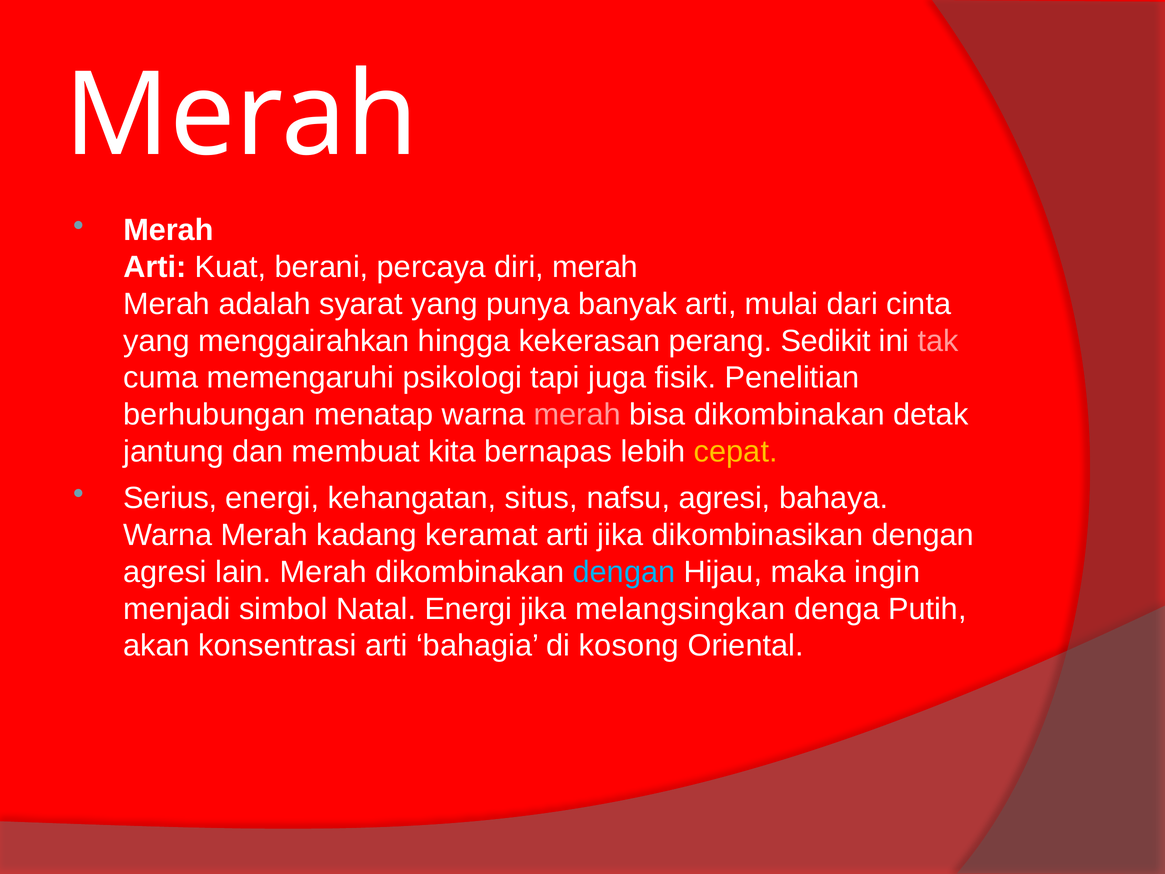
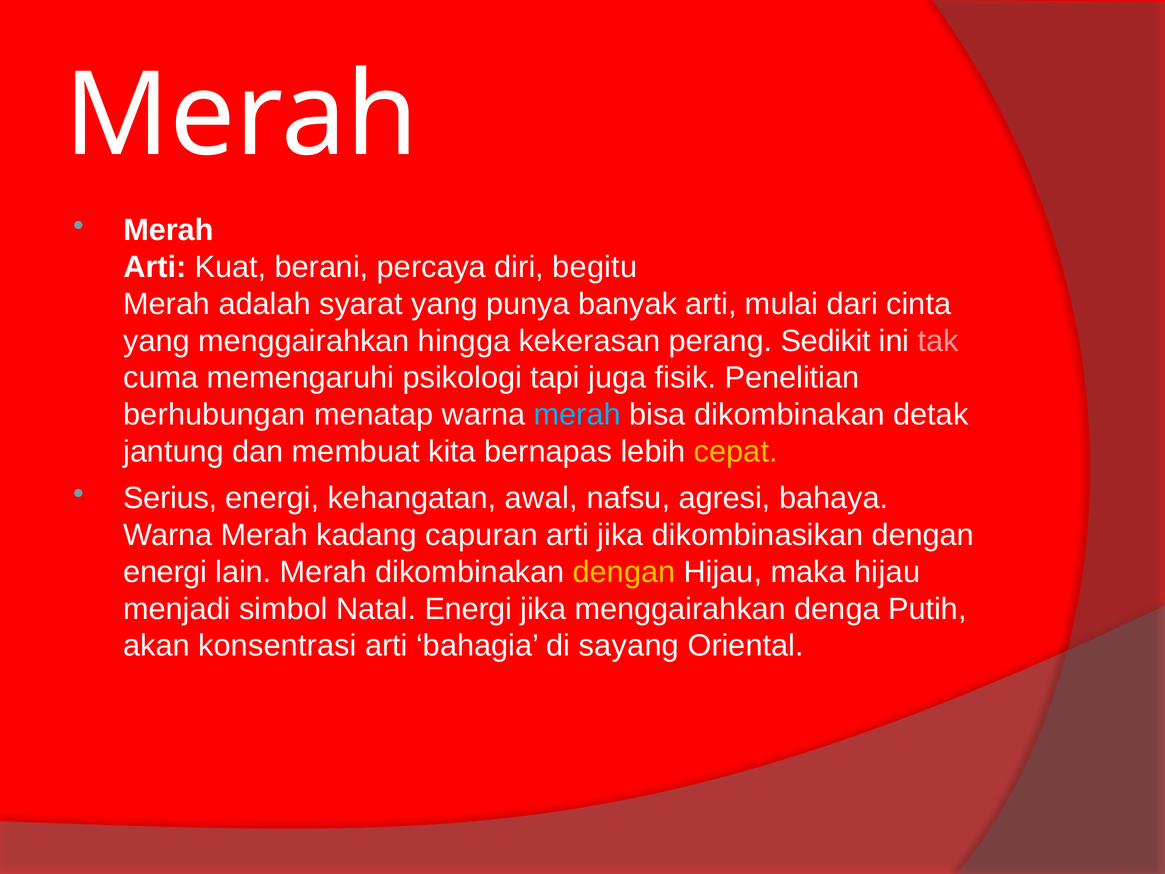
diri merah: merah -> begitu
merah at (577, 415) colour: pink -> light blue
situs: situs -> awal
keramat: keramat -> capuran
agresi at (165, 572): agresi -> energi
dengan at (624, 572) colour: light blue -> yellow
maka ingin: ingin -> hijau
jika melangsingkan: melangsingkan -> menggairahkan
kosong: kosong -> sayang
